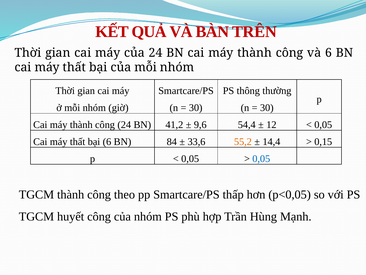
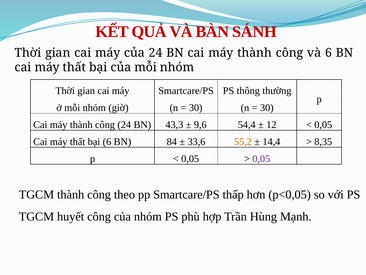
TRÊN: TRÊN -> SÁNH
41,2: 41,2 -> 43,3
0,15: 0,15 -> 8,35
0,05 at (261, 158) colour: blue -> purple
